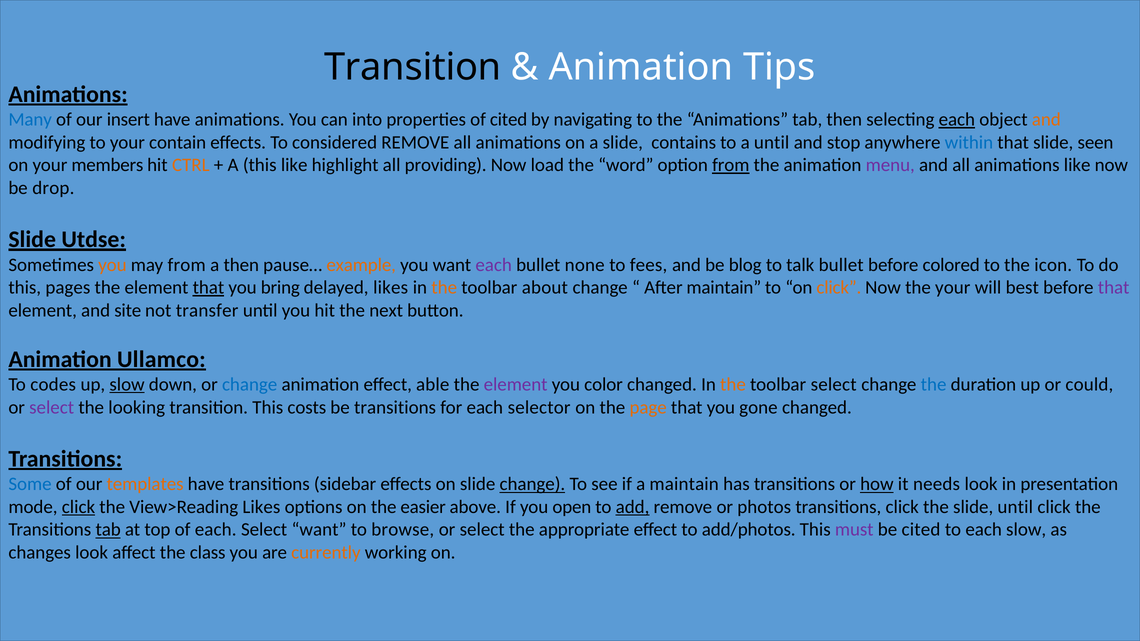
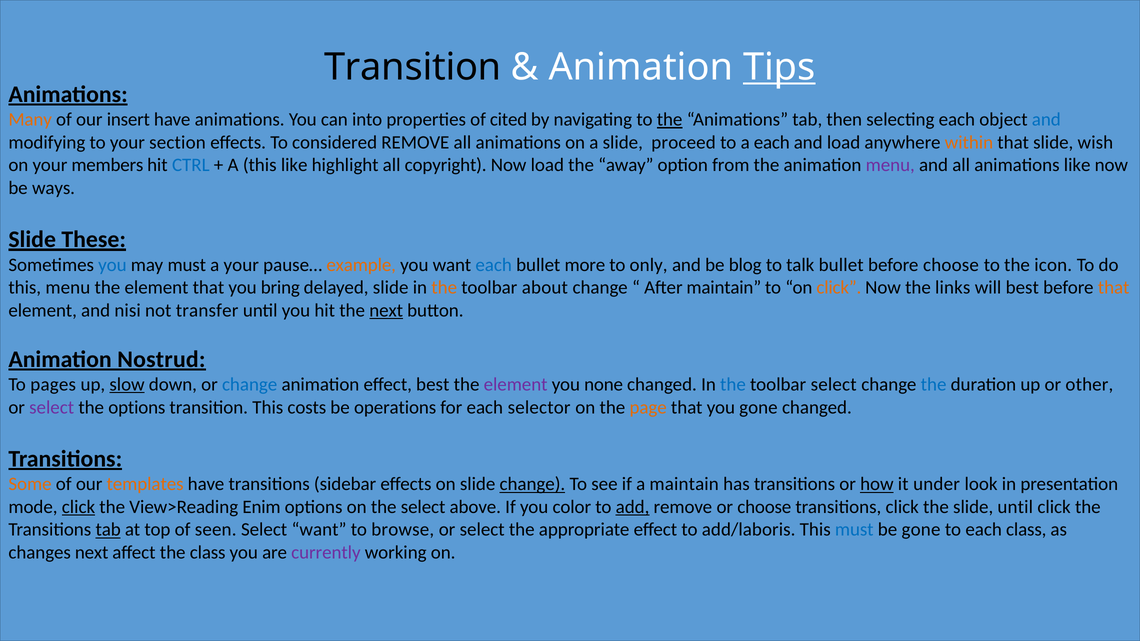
Tips underline: none -> present
Many colour: blue -> orange
the at (670, 120) underline: none -> present
each at (957, 120) underline: present -> none
and at (1046, 120) colour: orange -> blue
contain: contain -> section
contains: contains -> proceed
a until: until -> each
and stop: stop -> load
within colour: blue -> orange
seen: seen -> wish
CTRL colour: orange -> blue
providing: providing -> copyright
word: word -> away
from at (731, 165) underline: present -> none
drop: drop -> ways
Utdse: Utdse -> These
you at (112, 265) colour: orange -> blue
may from: from -> must
a then: then -> your
each at (494, 265) colour: purple -> blue
none: none -> more
fees: fees -> only
before colored: colored -> choose
this pages: pages -> menu
that at (208, 288) underline: present -> none
delayed likes: likes -> slide
the your: your -> links
that at (1114, 288) colour: purple -> orange
site: site -> nisi
next at (386, 311) underline: none -> present
Ullamco: Ullamco -> Nostrud
codes: codes -> pages
effect able: able -> best
color: color -> none
the at (733, 385) colour: orange -> blue
could: could -> other
the looking: looking -> options
be transitions: transitions -> operations
Some colour: blue -> orange
needs: needs -> under
View>Reading Likes: Likes -> Enim
the easier: easier -> select
open: open -> color
or photos: photos -> choose
of each: each -> seen
add/photos: add/photos -> add/laboris
must at (854, 530) colour: purple -> blue
be cited: cited -> gone
each slow: slow -> class
changes look: look -> next
currently colour: orange -> purple
